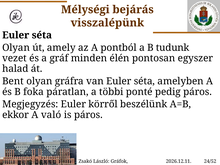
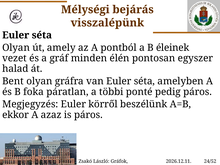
tudunk: tudunk -> éleinek
való: való -> azaz
